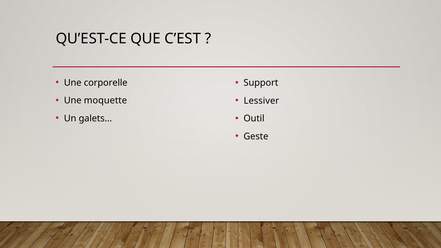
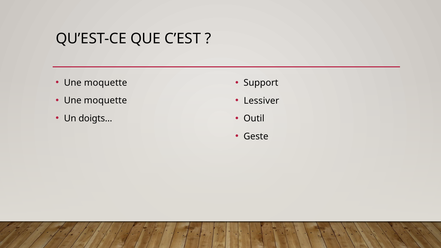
corporelle at (106, 83): corporelle -> moquette
galets…: galets… -> doigts…
